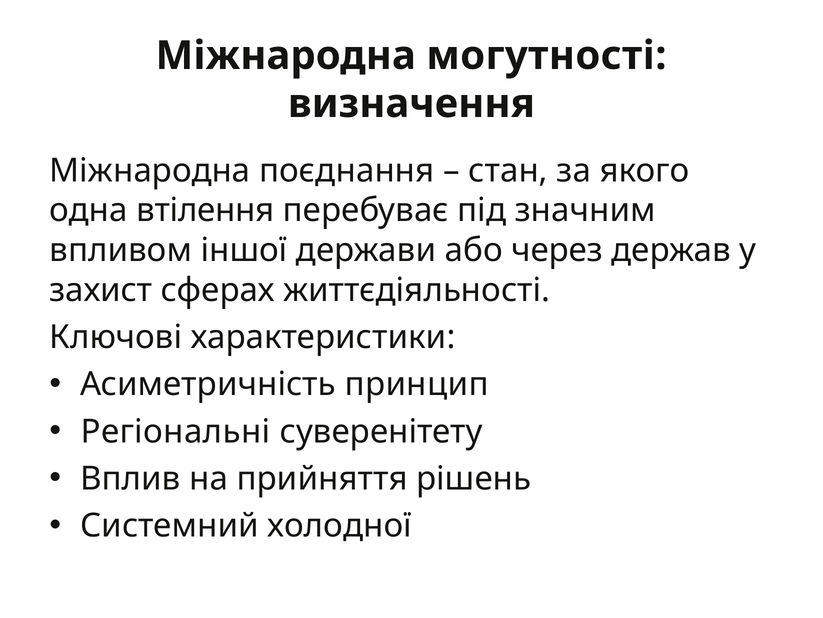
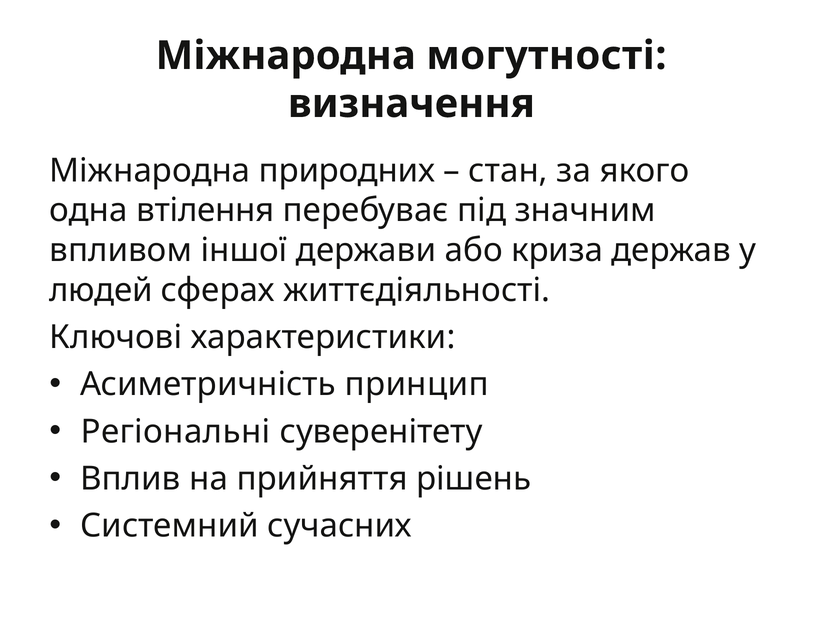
поєднання: поєднання -> природних
через: через -> криза
захист: захист -> людей
холодної: холодної -> сучасних
